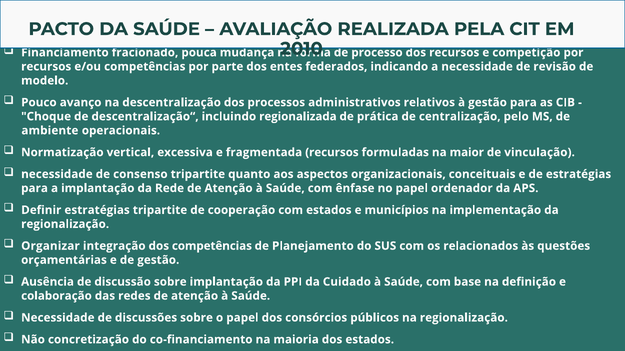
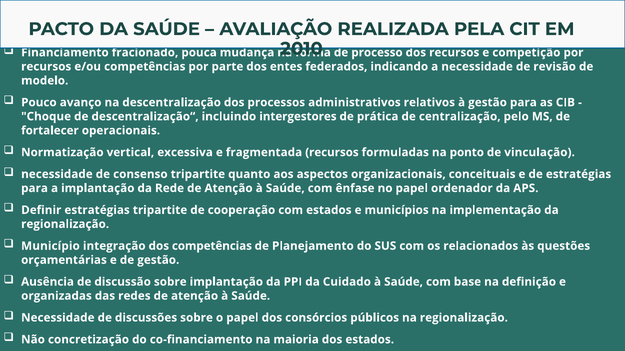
regionalizada: regionalizada -> intergestores
ambiente: ambiente -> fortalecer
maior: maior -> ponto
Organizar: Organizar -> Município
colaboração: colaboração -> organizadas
